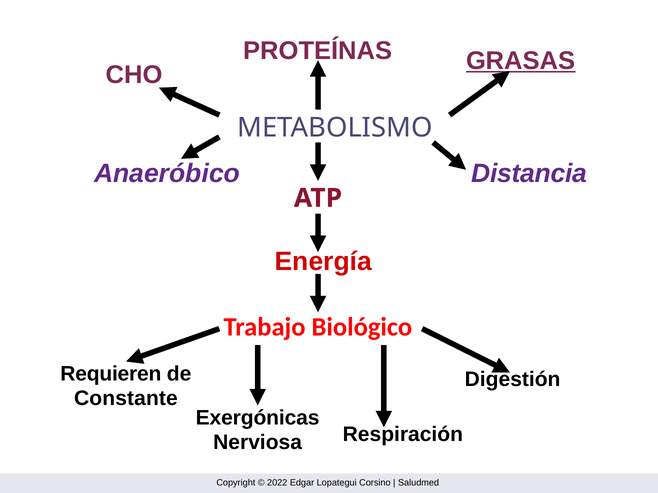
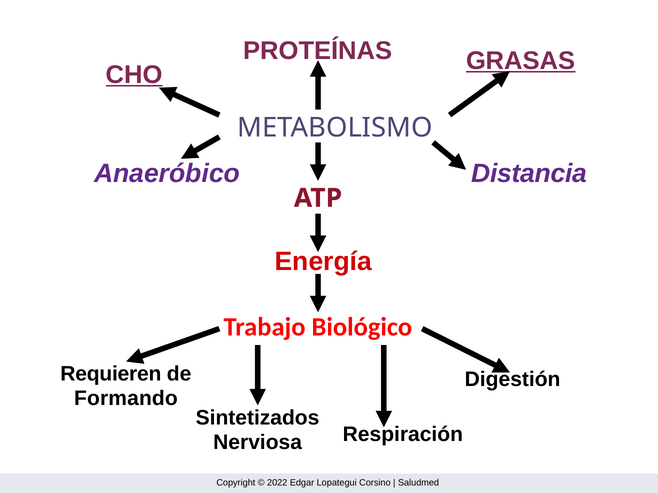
CHO underline: none -> present
Constante: Constante -> Formando
Exergónicas: Exergónicas -> Sintetizados
